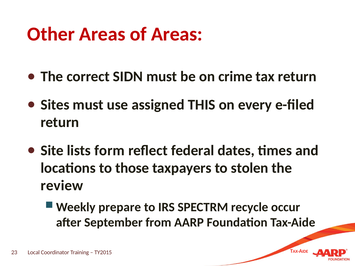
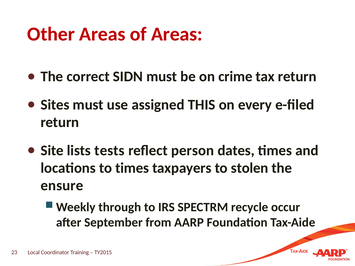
form: form -> tests
federal: federal -> person
to those: those -> times
review: review -> ensure
prepare: prepare -> through
